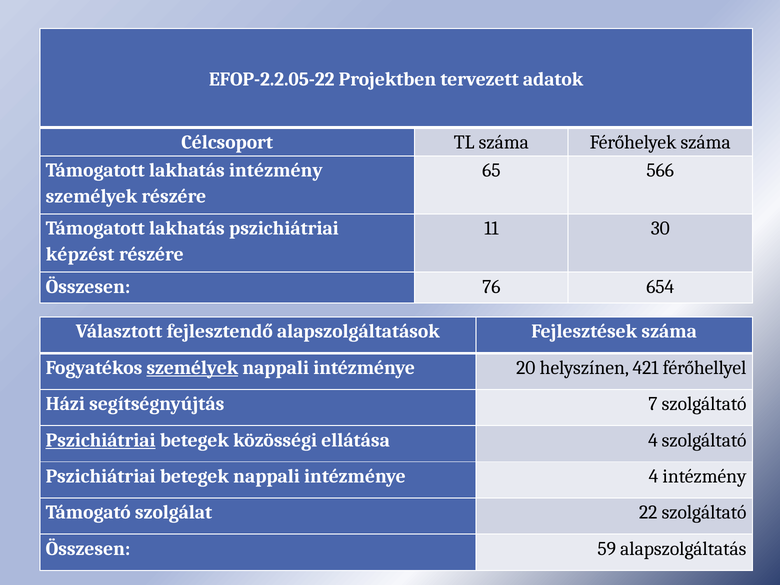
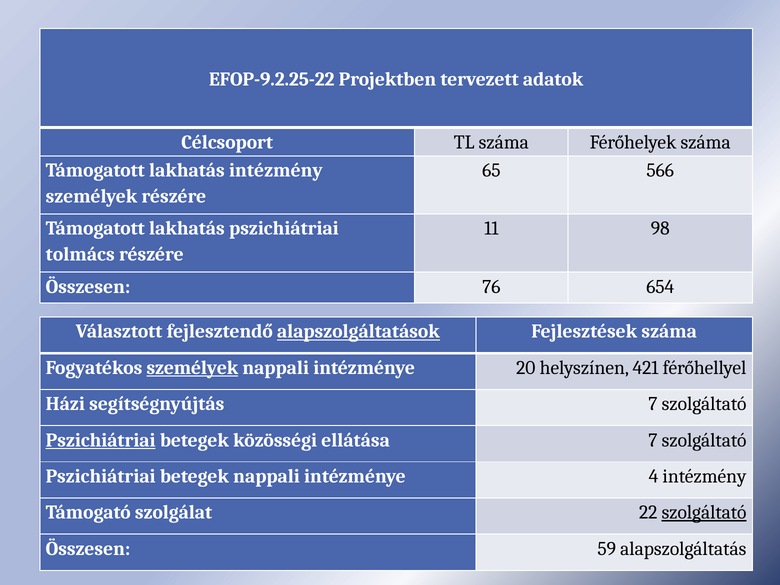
EFOP-2.2.05-22: EFOP-2.2.05-22 -> EFOP-9.2.25-22
30: 30 -> 98
képzést: képzést -> tolmács
alapszolgáltatások underline: none -> present
ellátása 4: 4 -> 7
szolgáltató at (704, 512) underline: none -> present
